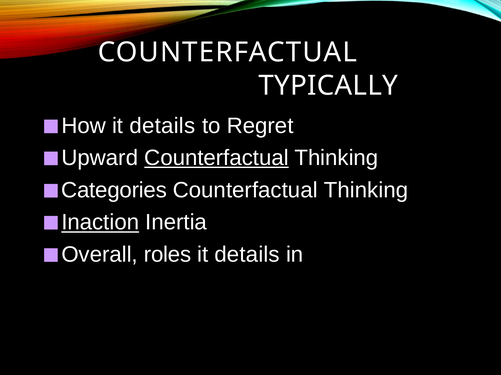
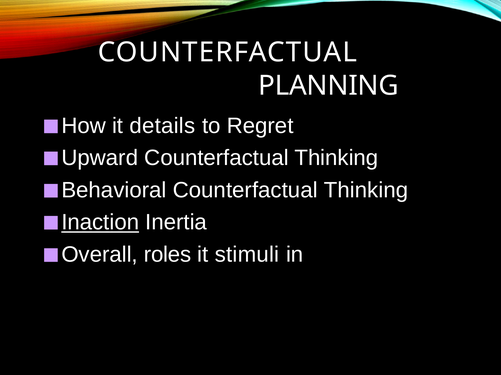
TYPICALLY: TYPICALLY -> PLANNING
Counterfactual at (217, 158) underline: present -> none
Categories: Categories -> Behavioral
details at (247, 255): details -> stimuli
